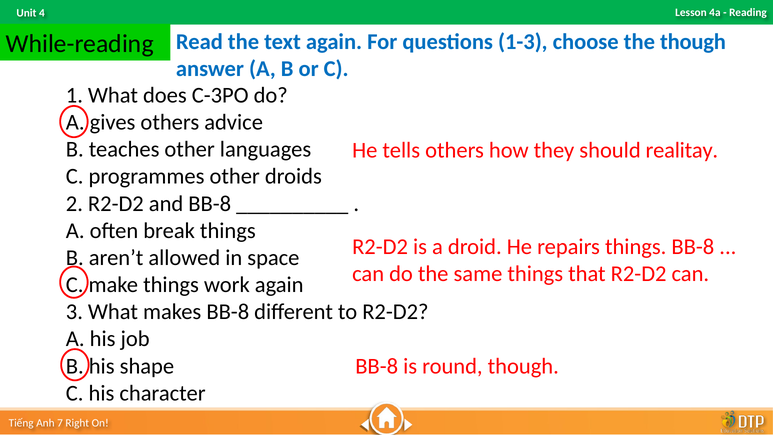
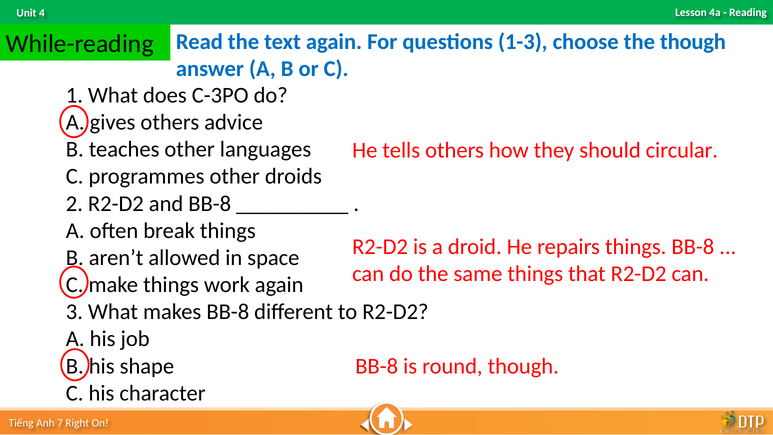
realitay: realitay -> circular
